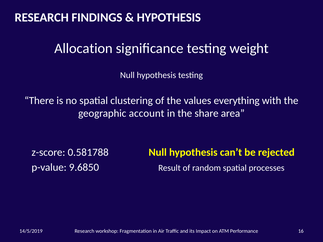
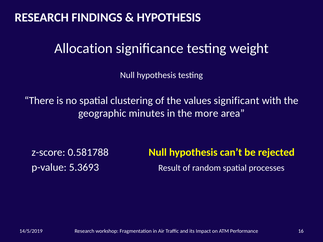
everything: everything -> significant
account: account -> minutes
share: share -> more
9.6850: 9.6850 -> 5.3693
